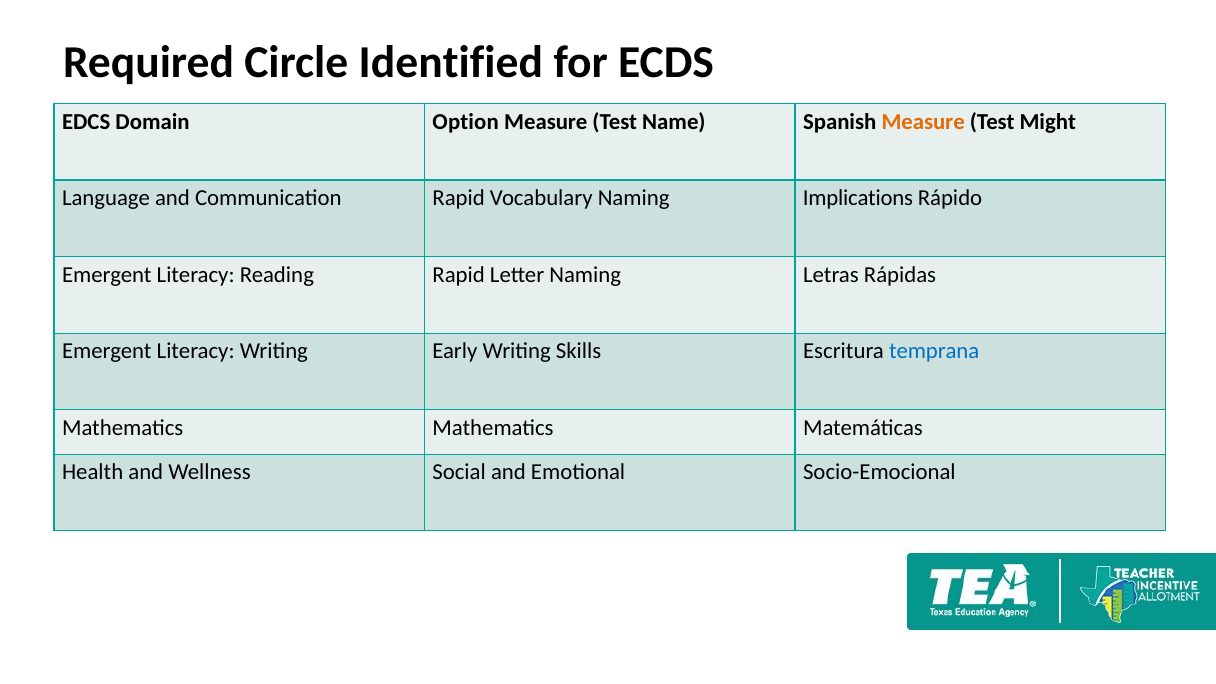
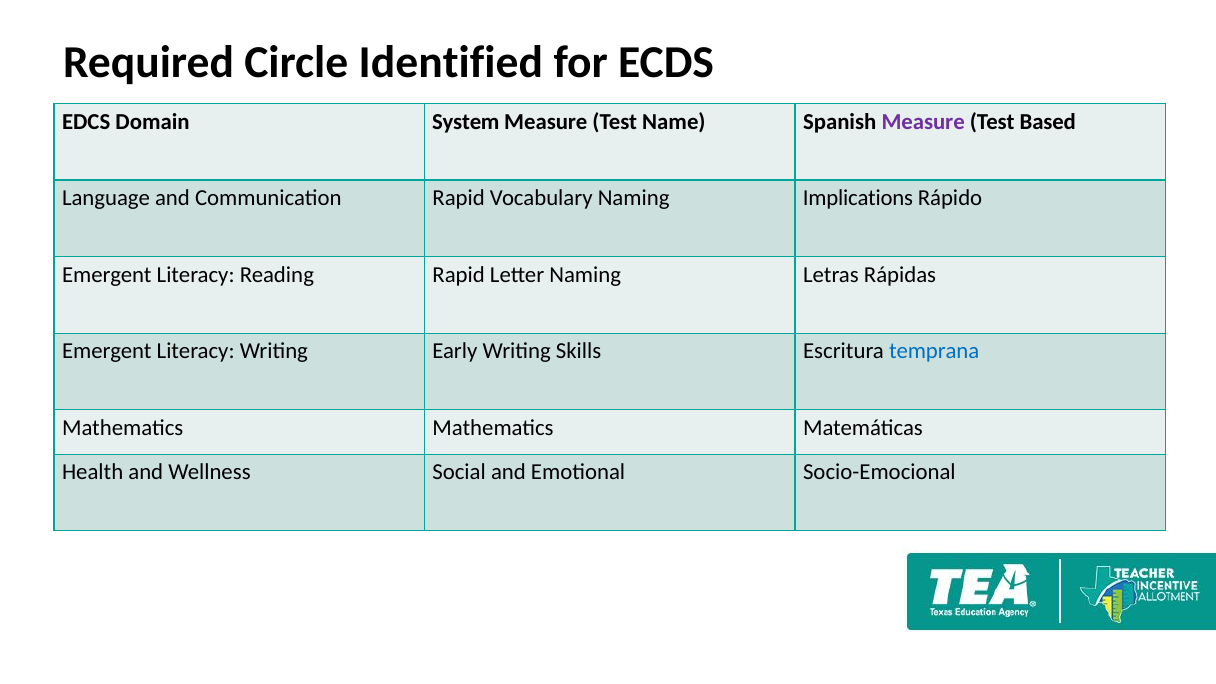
Option: Option -> System
Measure at (923, 122) colour: orange -> purple
Might: Might -> Based
